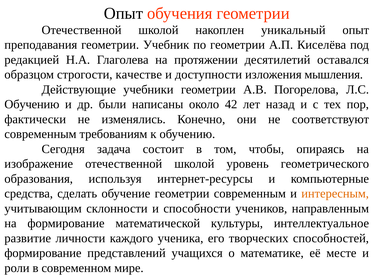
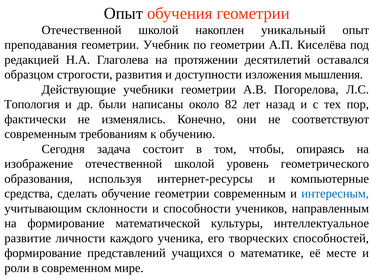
качестве: качестве -> развития
Обучению at (32, 104): Обучению -> Топология
42: 42 -> 82
интересным colour: orange -> blue
